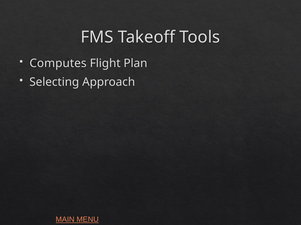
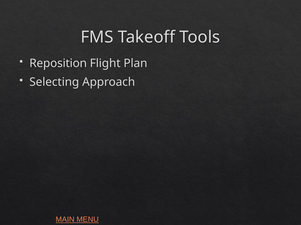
Computes: Computes -> Reposition
